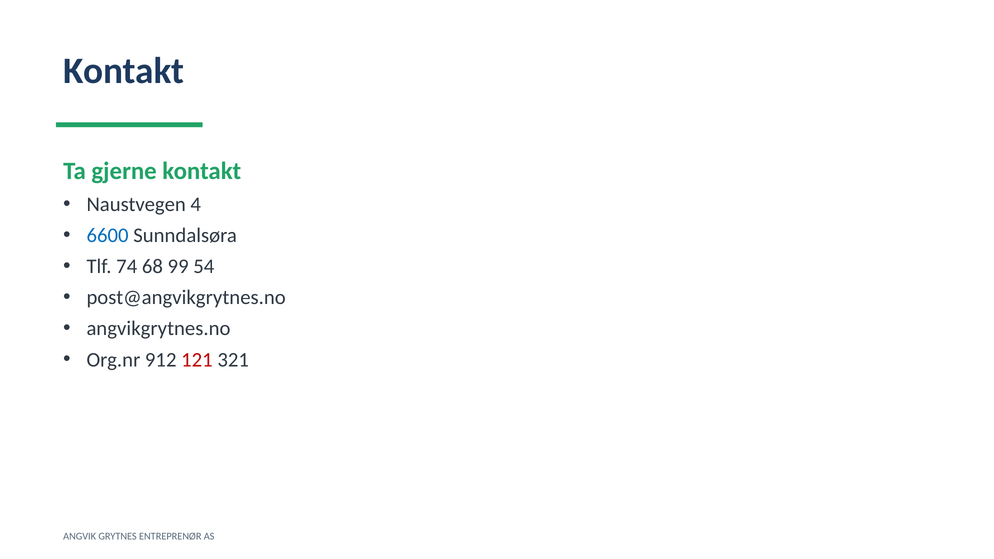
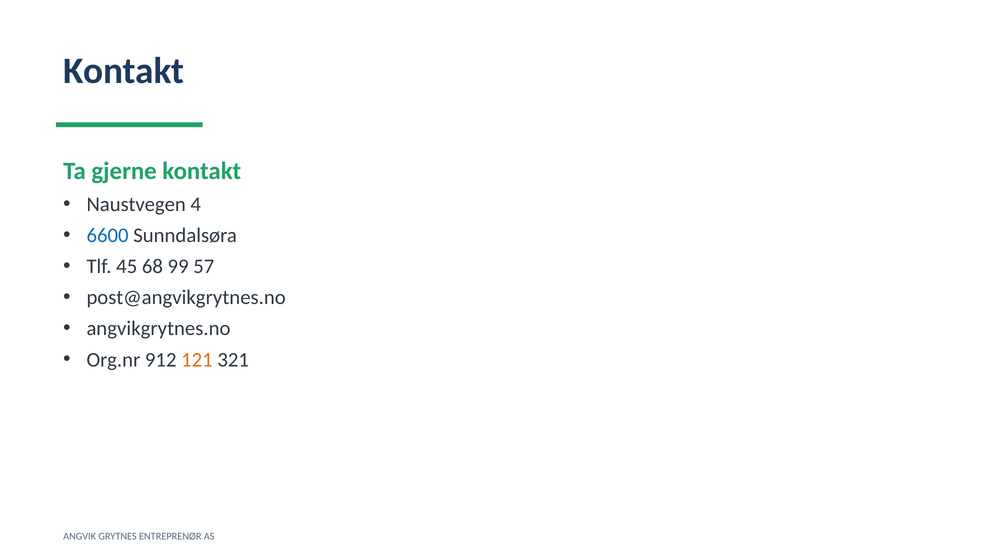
74: 74 -> 45
54: 54 -> 57
121 colour: red -> orange
